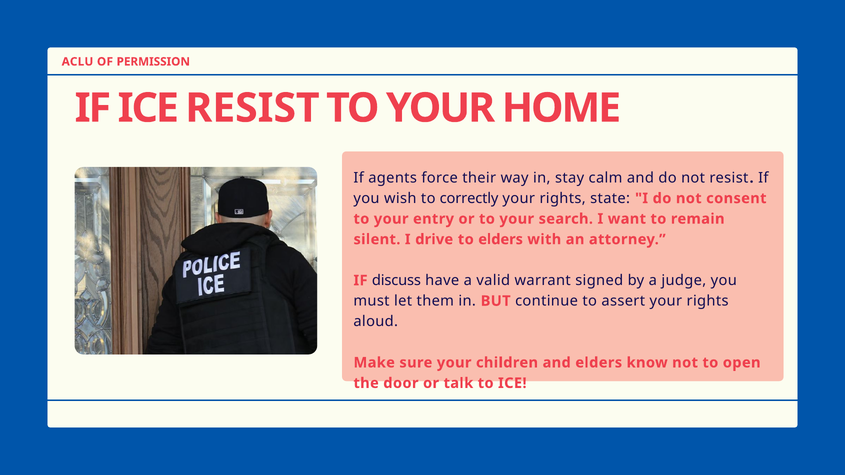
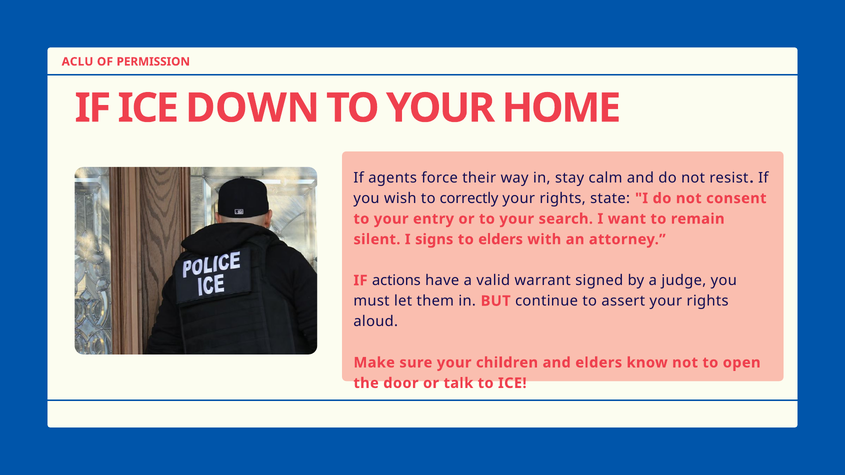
ICE RESIST: RESIST -> DOWN
drive: drive -> signs
discuss: discuss -> actions
